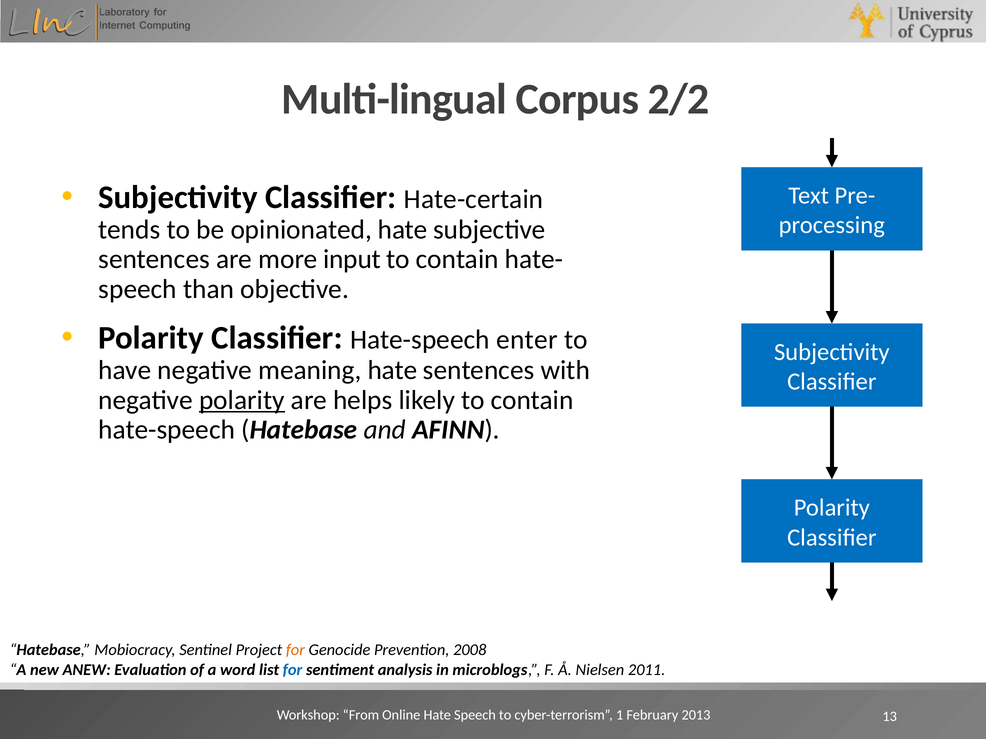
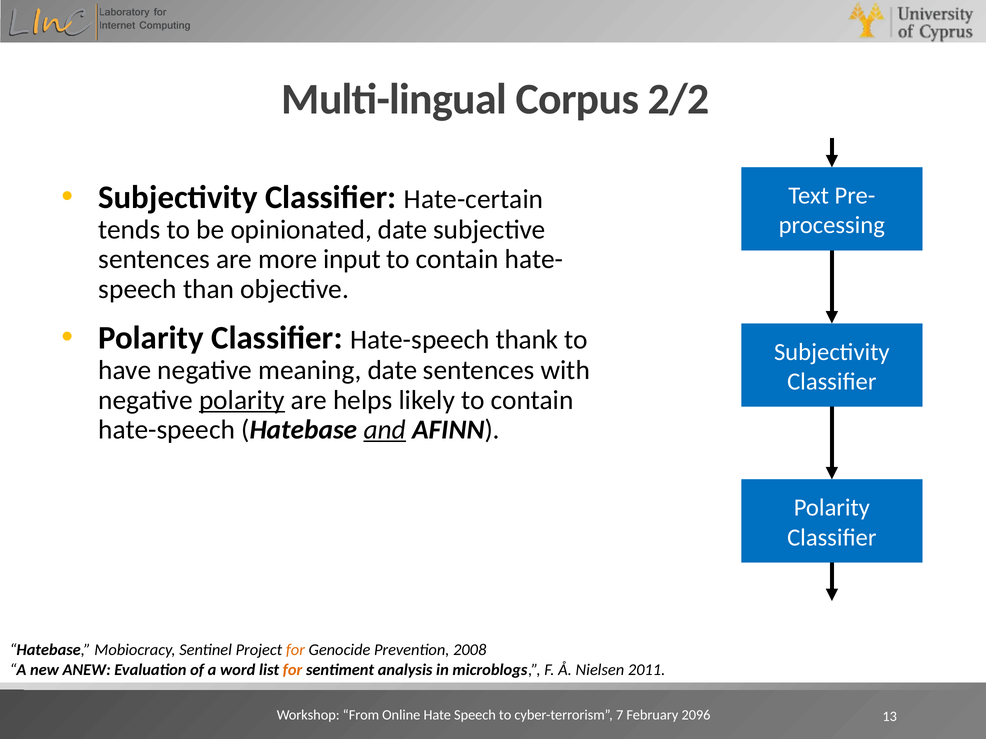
opinionated hate: hate -> date
enter: enter -> thank
meaning hate: hate -> date
and underline: none -> present
for at (293, 670) colour: blue -> orange
1: 1 -> 7
2013: 2013 -> 2096
